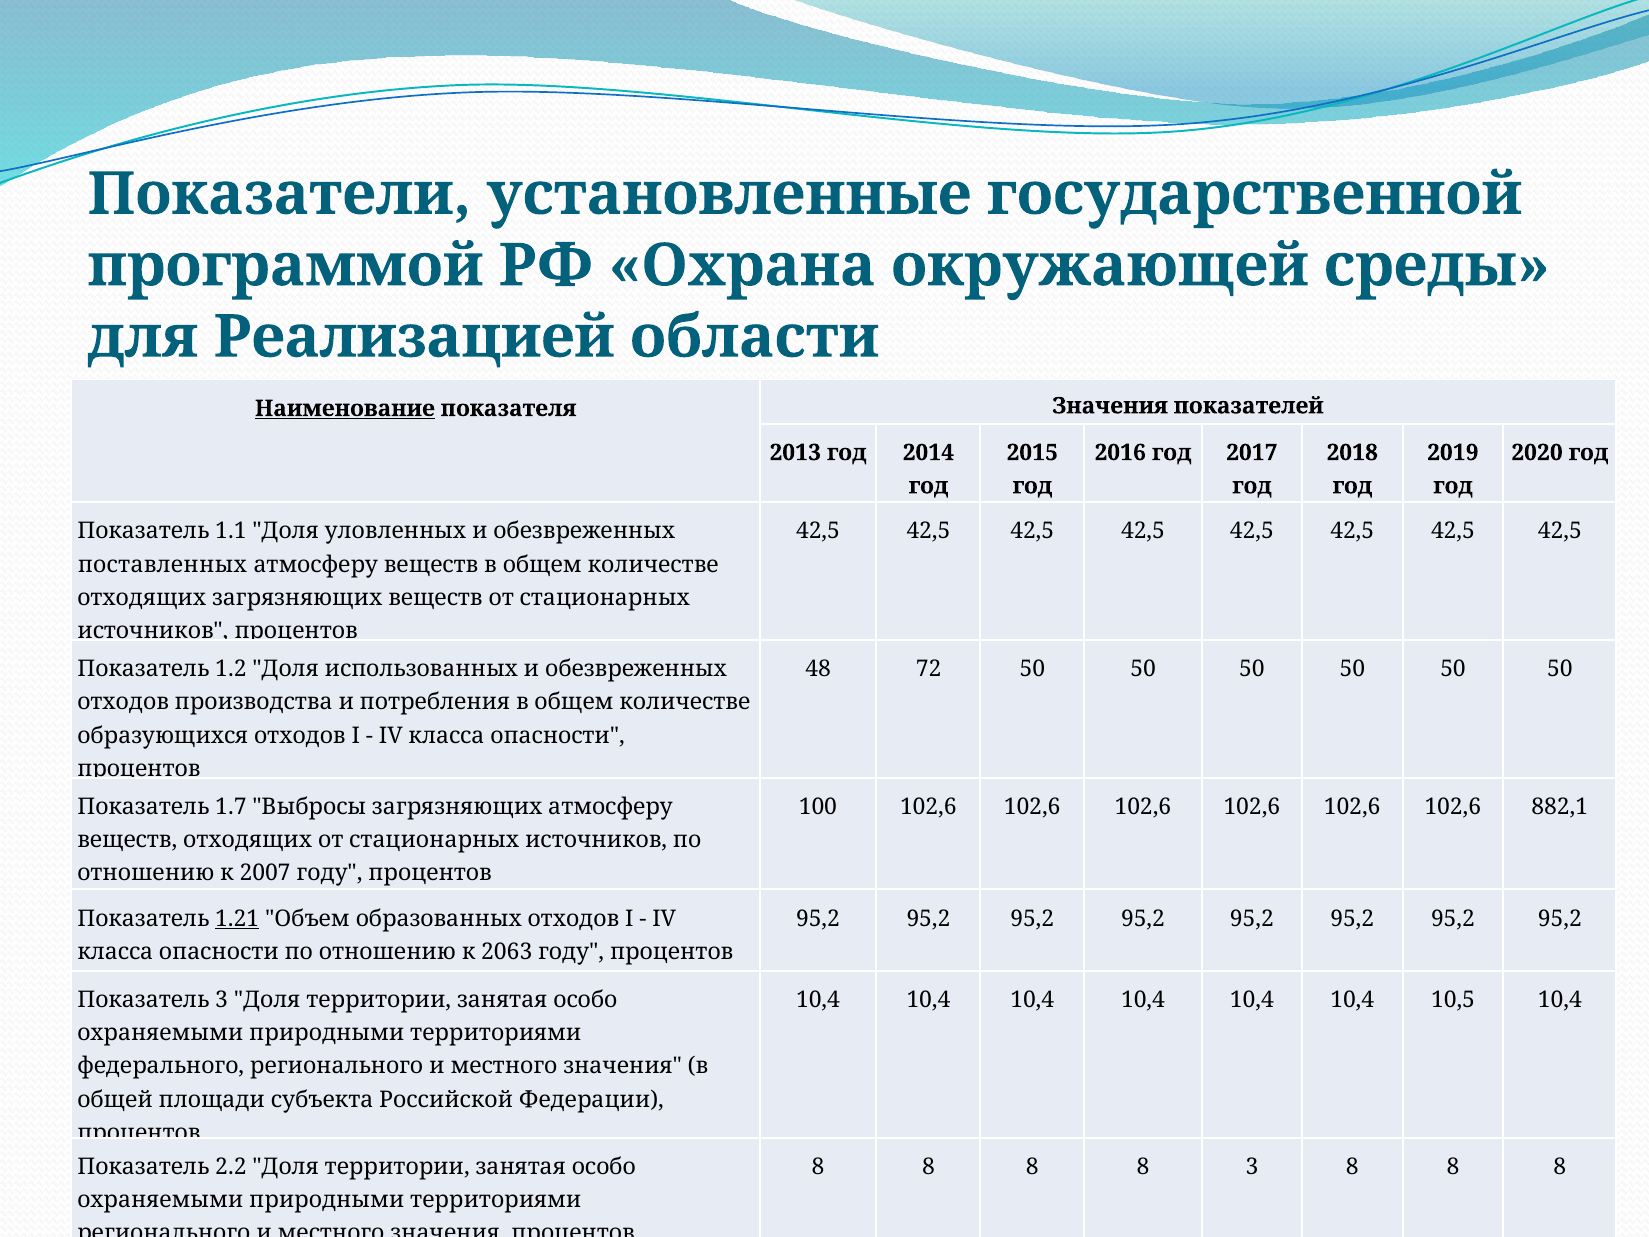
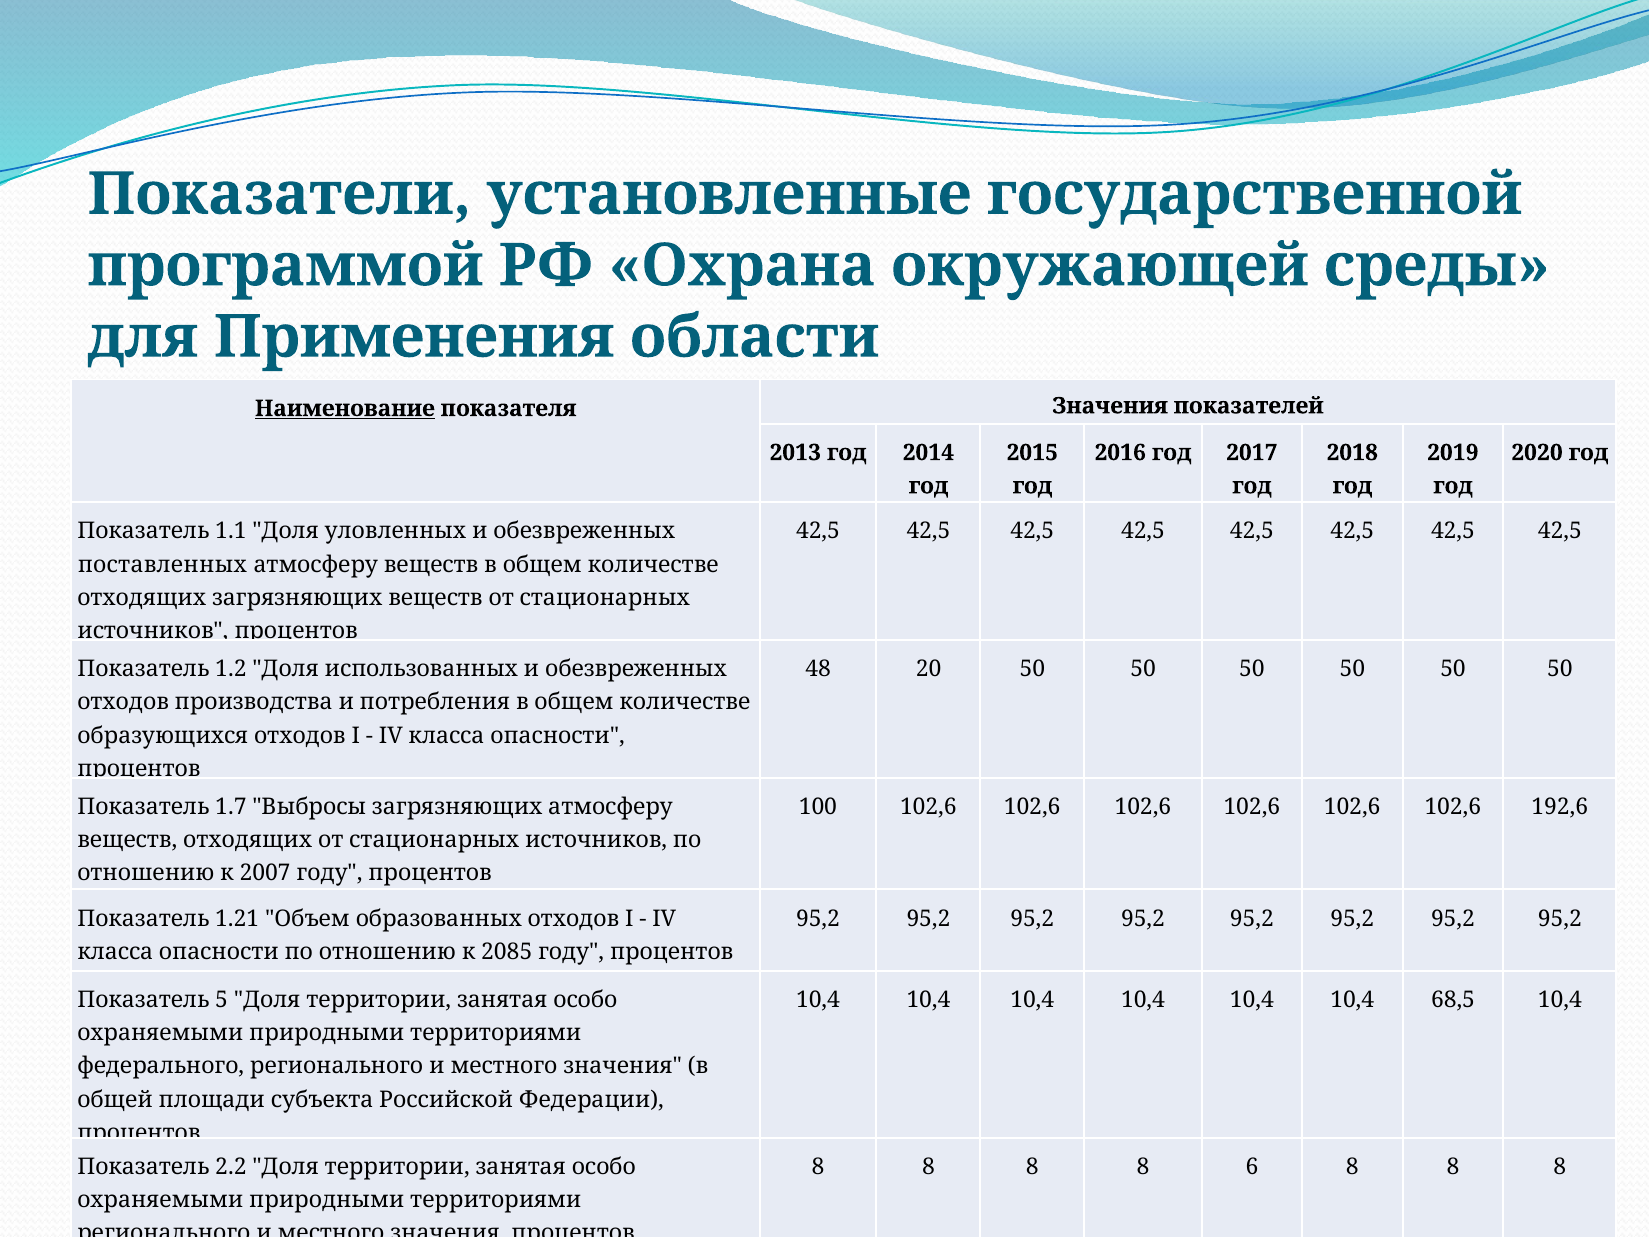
Реализацией: Реализацией -> Применения
72: 72 -> 20
882,1: 882,1 -> 192,6
1.21 underline: present -> none
2063: 2063 -> 2085
Показатель 3: 3 -> 5
10,5: 10,5 -> 68,5
8 3: 3 -> 6
